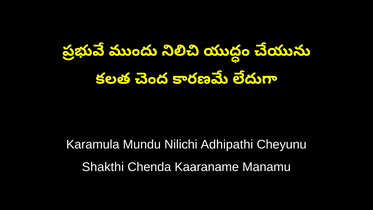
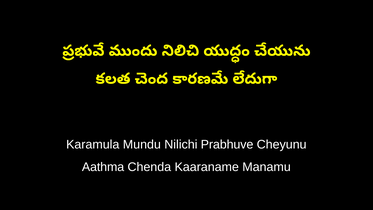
Adhipathi: Adhipathi -> Prabhuve
Shakthi: Shakthi -> Aathma
